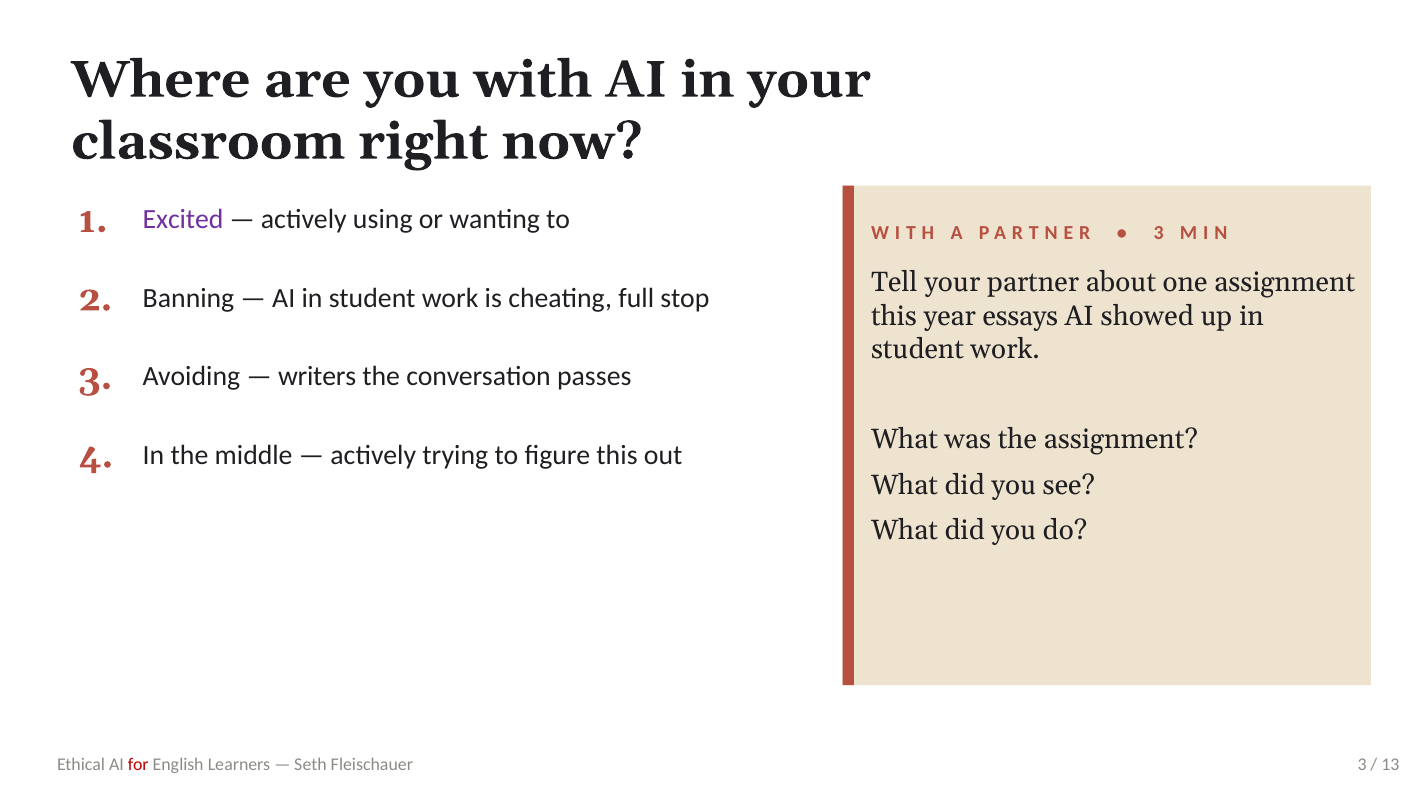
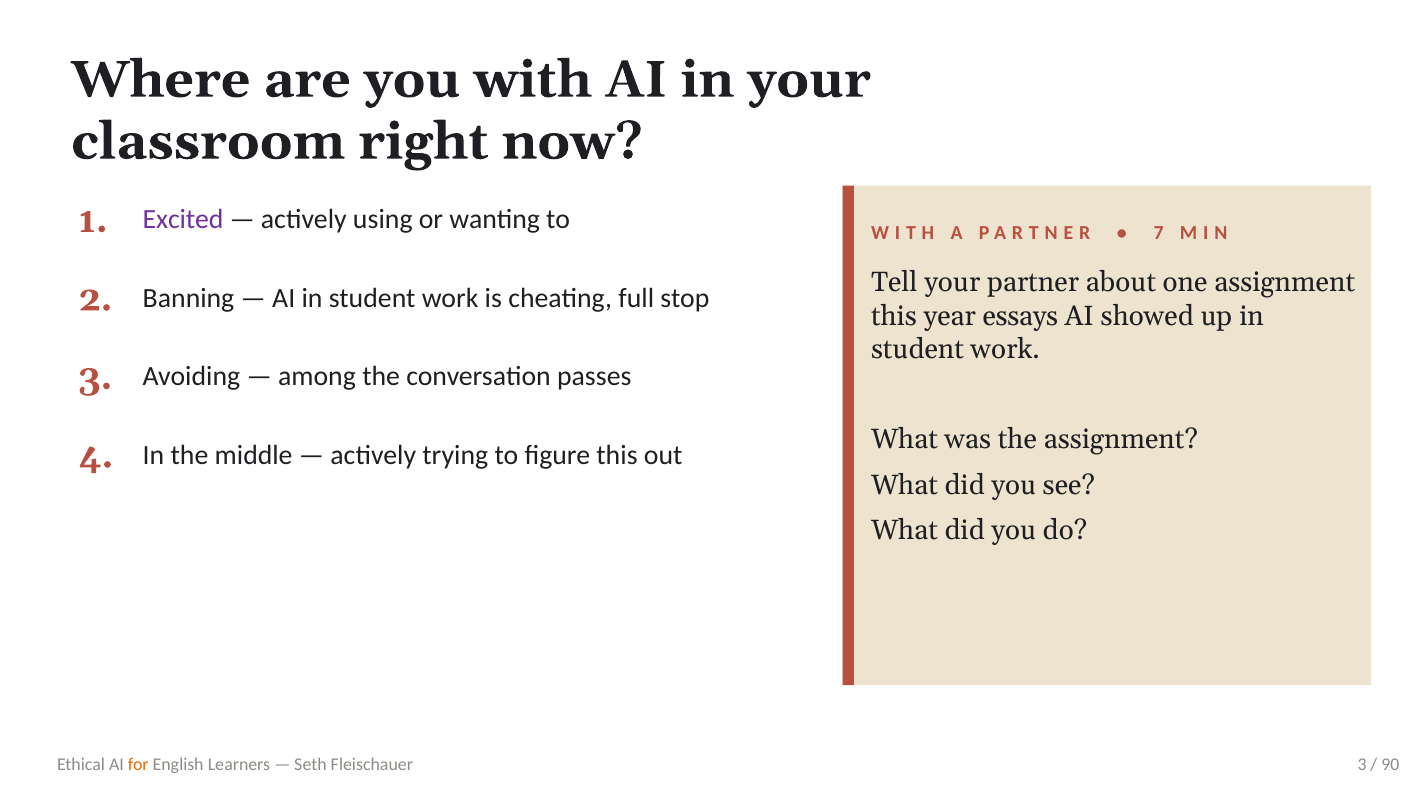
3 at (1159, 233): 3 -> 7
writers: writers -> among
for colour: red -> orange
13: 13 -> 90
